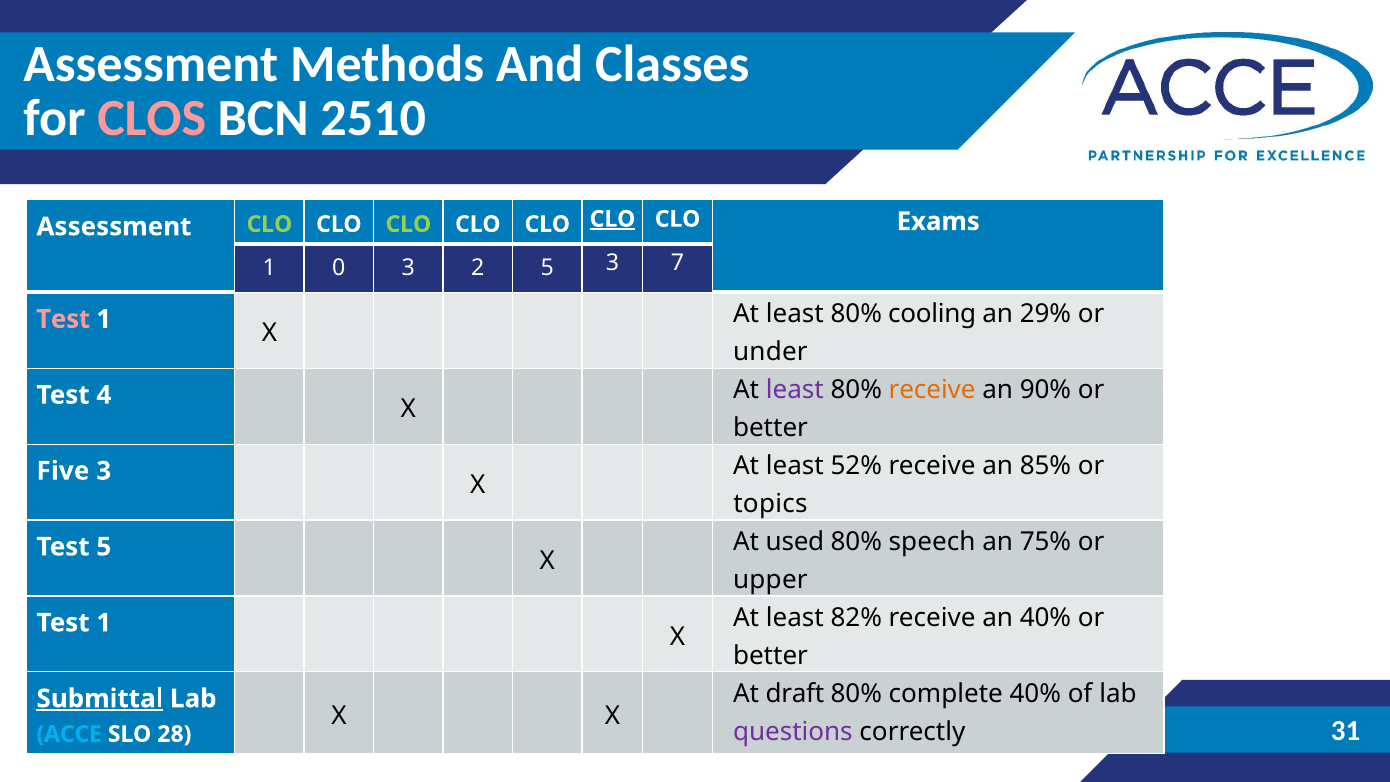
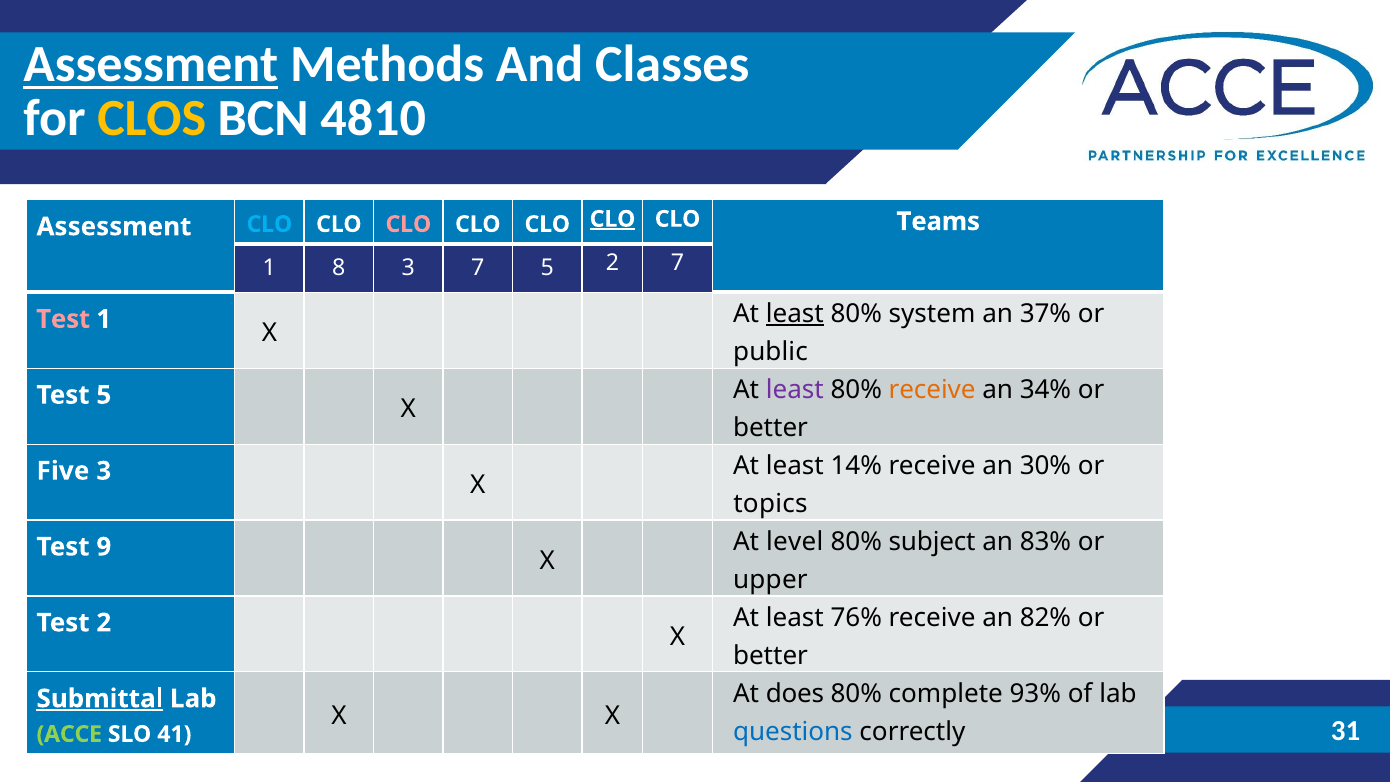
Assessment at (151, 65) underline: none -> present
CLOS colour: pink -> yellow
2510: 2510 -> 4810
CLO at (269, 224) colour: light green -> light blue
CLO at (408, 224) colour: light green -> pink
Exams: Exams -> Teams
0: 0 -> 8
3 2: 2 -> 7
5 3: 3 -> 2
least at (795, 314) underline: none -> present
cooling: cooling -> system
29%: 29% -> 37%
under: under -> public
90%: 90% -> 34%
Test 4: 4 -> 5
52%: 52% -> 14%
85%: 85% -> 30%
used: used -> level
speech: speech -> subject
75%: 75% -> 83%
Test 5: 5 -> 9
82%: 82% -> 76%
an 40%: 40% -> 82%
1 at (104, 623): 1 -> 2
draft: draft -> does
complete 40%: 40% -> 93%
questions colour: purple -> blue
ACCE colour: light blue -> light green
28: 28 -> 41
